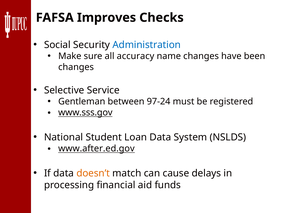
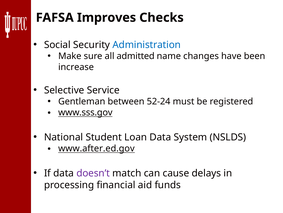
accuracy: accuracy -> admitted
changes at (76, 67): changes -> increase
97-24: 97-24 -> 52-24
doesn’t colour: orange -> purple
